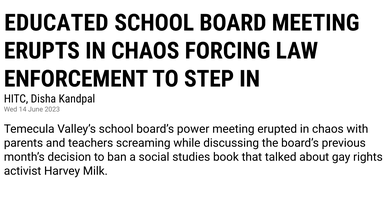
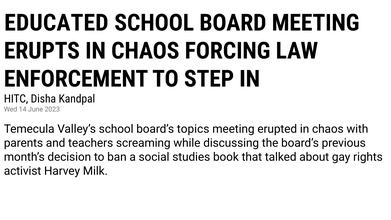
power: power -> topics
